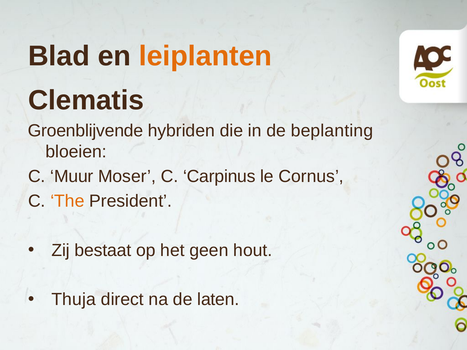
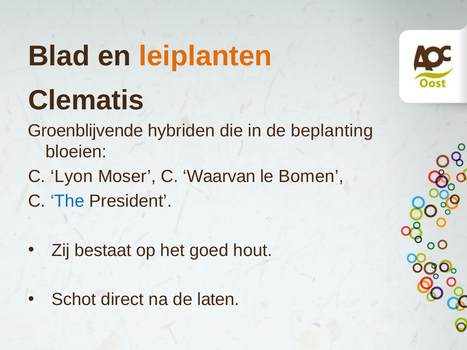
Muur: Muur -> Lyon
Carpinus: Carpinus -> Waarvan
Cornus: Cornus -> Bomen
The colour: orange -> blue
geen: geen -> goed
Thuja: Thuja -> Schot
